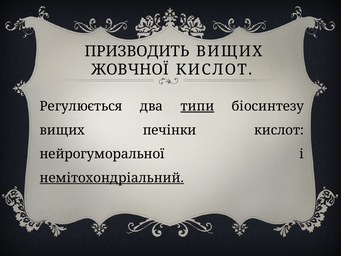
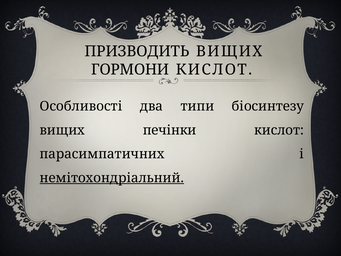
ЖОВЧНОЇ: ЖОВЧНОЇ -> ГОРМОНИ
Регулюється: Регулюється -> Особливості
типи underline: present -> none
нейрогуморальної: нейрогуморальної -> парасимпатичних
